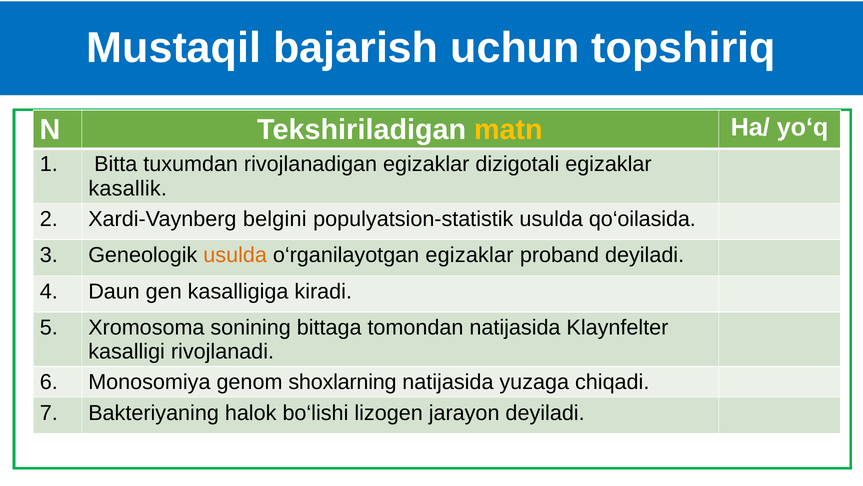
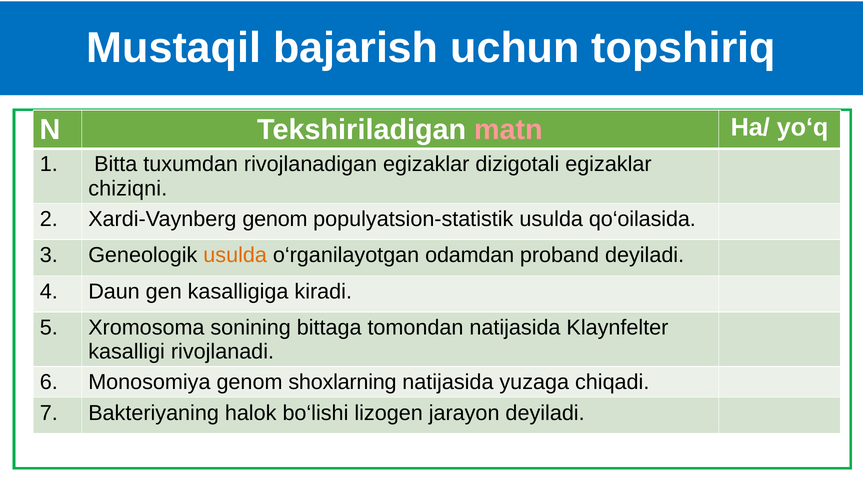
matn colour: yellow -> pink
kasallik: kasallik -> chiziqni
Xardi-Vaynberg belgini: belgini -> genom
o‘rganilayotgan egizaklar: egizaklar -> odamdan
